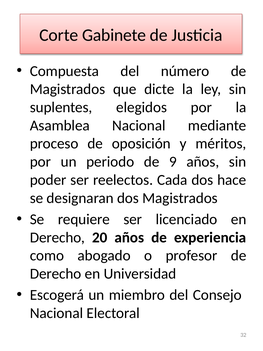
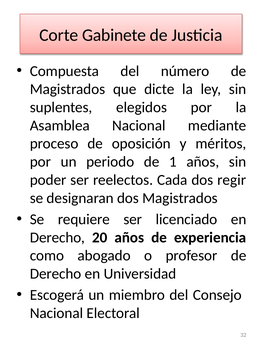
9: 9 -> 1
hace: hace -> regir
